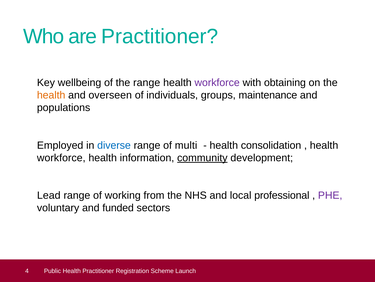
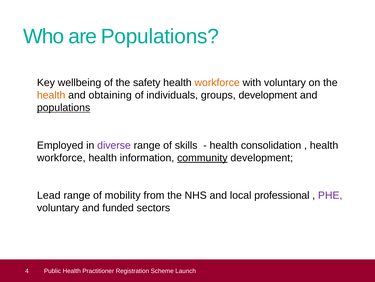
are Practitioner: Practitioner -> Populations
the range: range -> safety
workforce at (217, 82) colour: purple -> orange
with obtaining: obtaining -> voluntary
overseen: overseen -> obtaining
groups maintenance: maintenance -> development
populations at (64, 107) underline: none -> present
diverse colour: blue -> purple
multi: multi -> skills
working: working -> mobility
